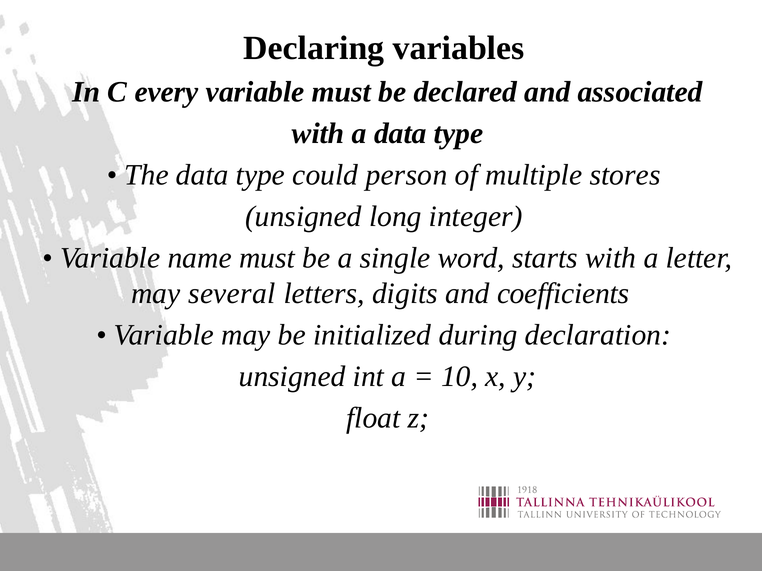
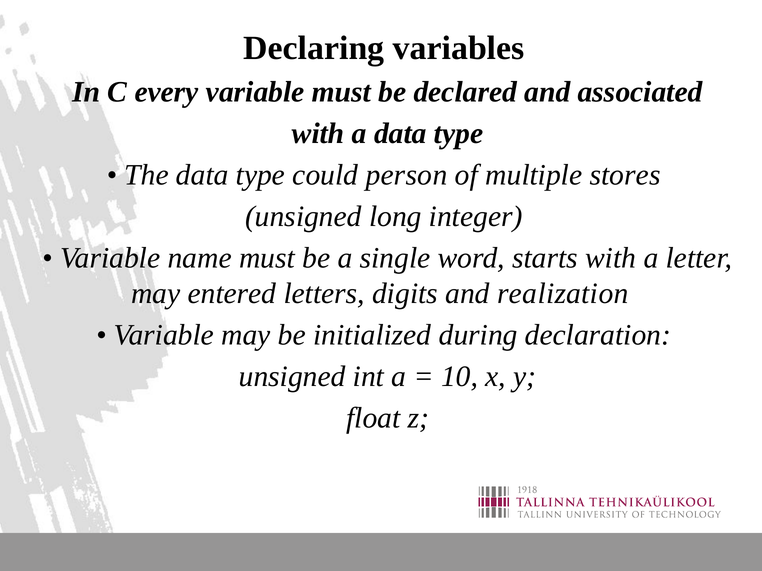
several: several -> entered
coefficients: coefficients -> realization
